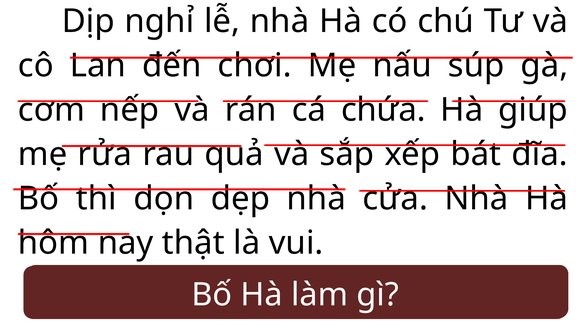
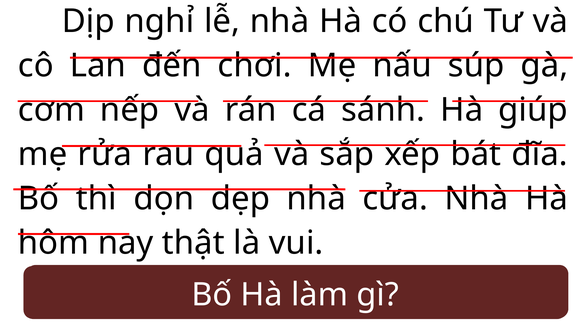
chứa: chứa -> sánh
